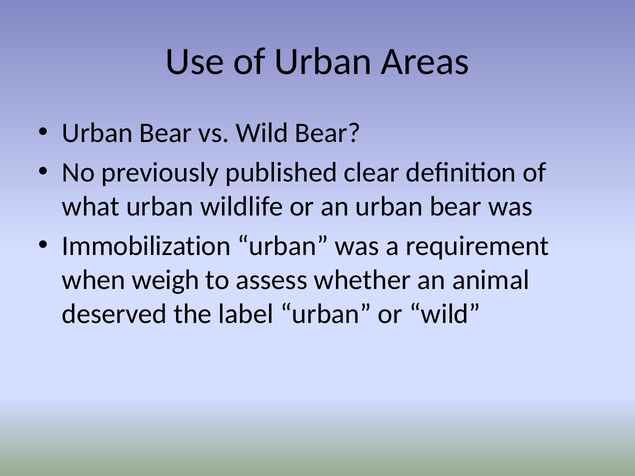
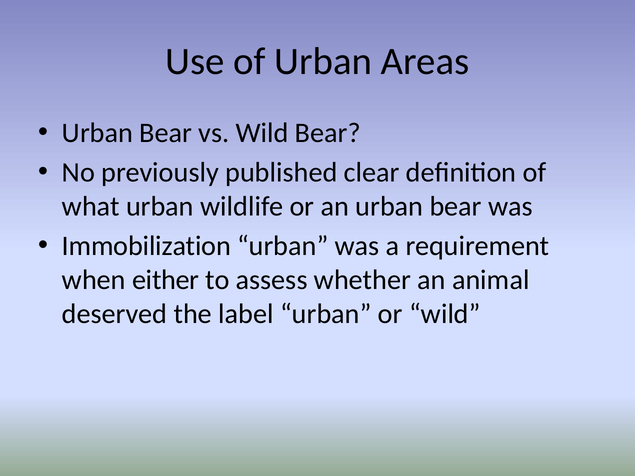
weigh: weigh -> either
